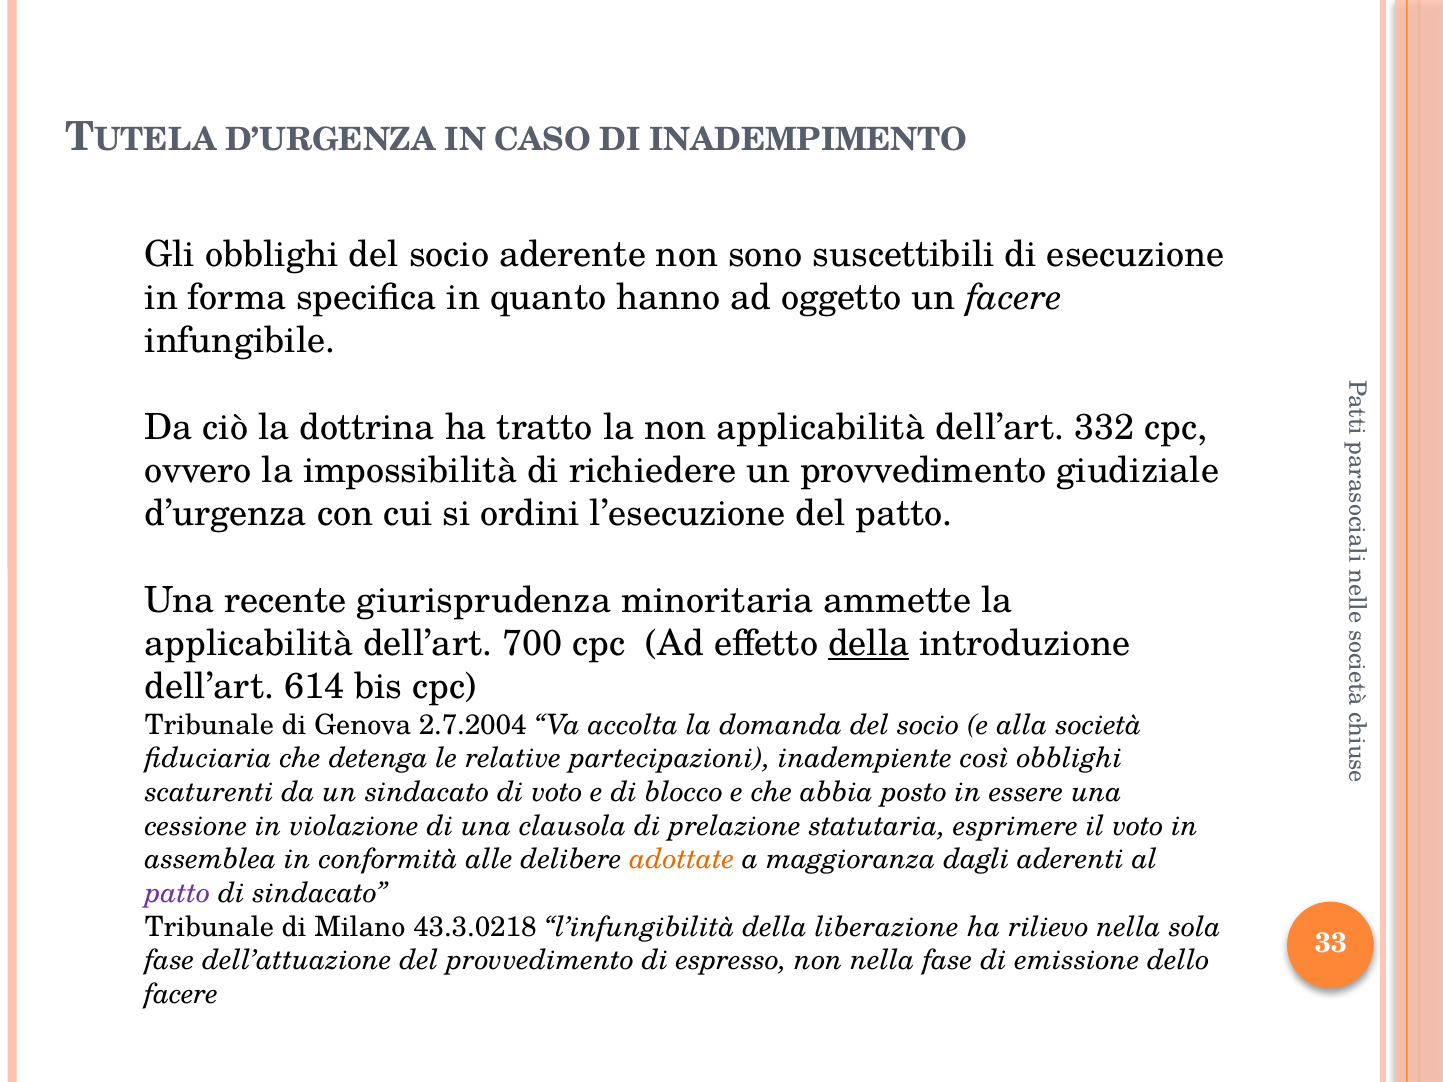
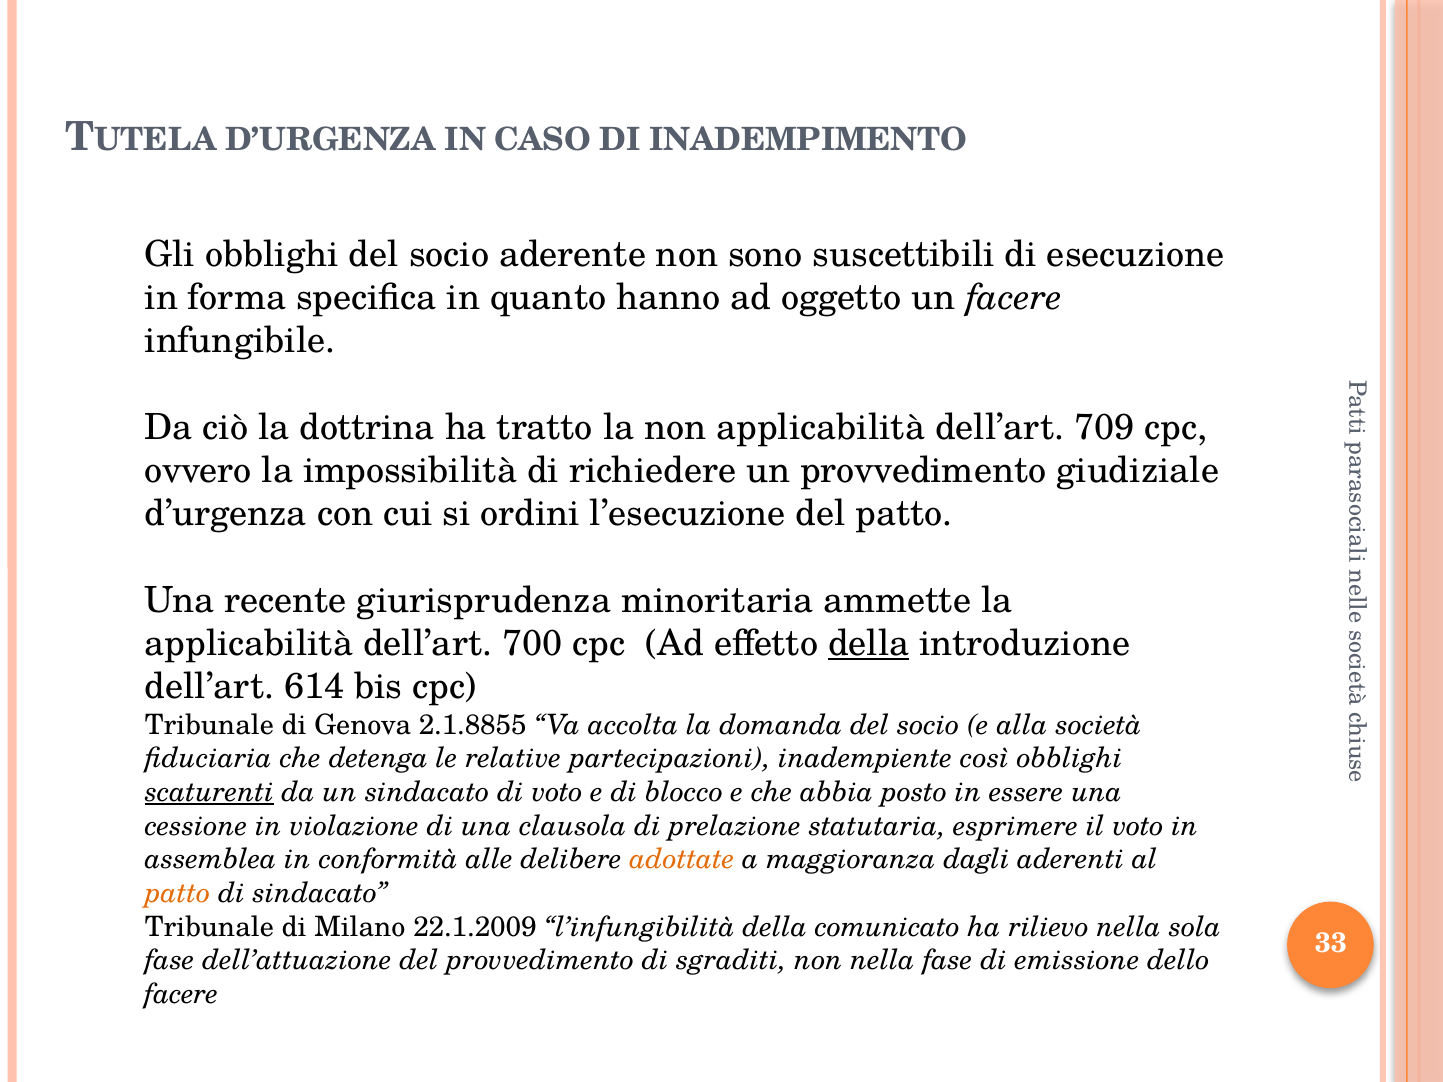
332: 332 -> 709
2.7.2004: 2.7.2004 -> 2.1.8855
scaturenti underline: none -> present
patto at (178, 893) colour: purple -> orange
43.3.0218: 43.3.0218 -> 22.1.2009
liberazione: liberazione -> comunicato
espresso: espresso -> sgraditi
